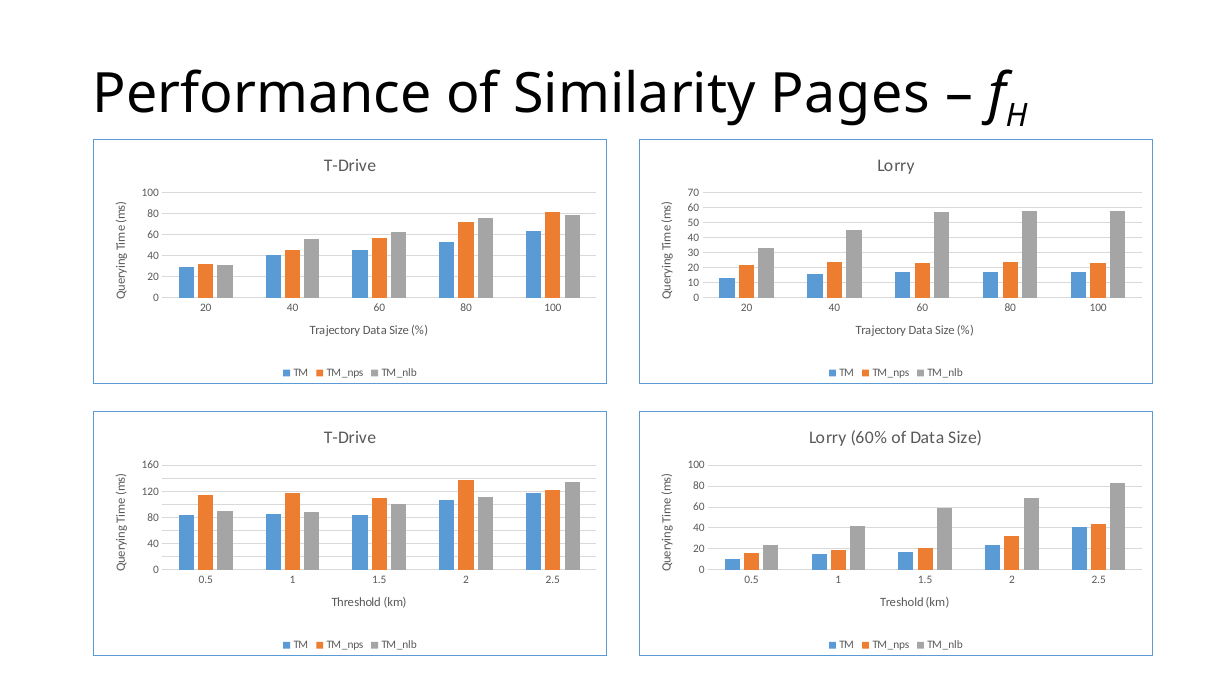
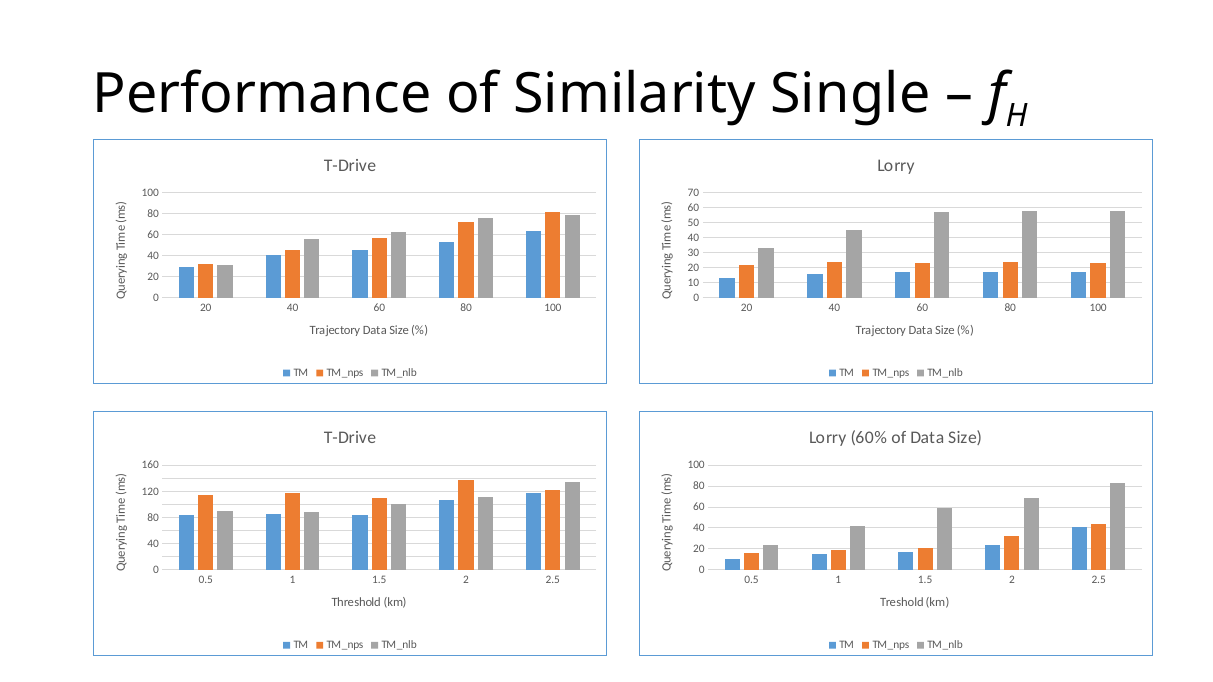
Pages: Pages -> Single
